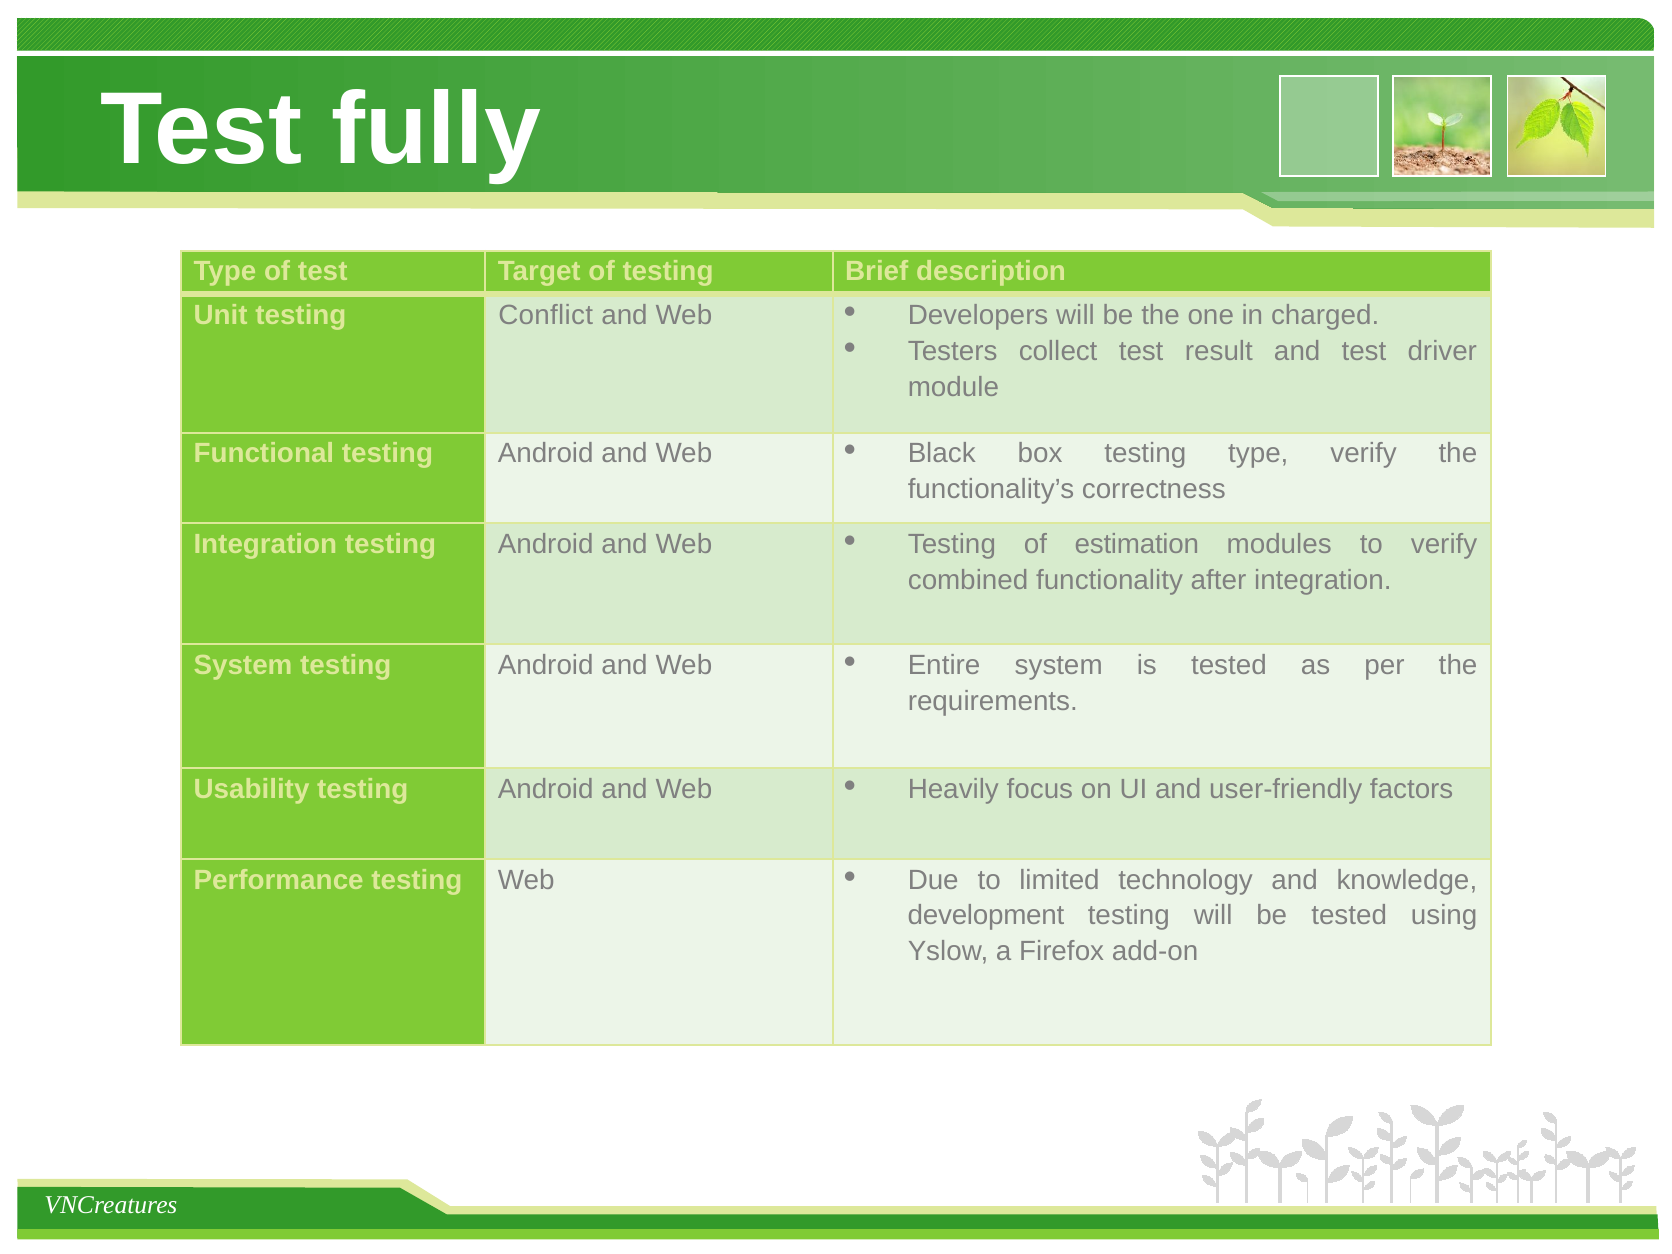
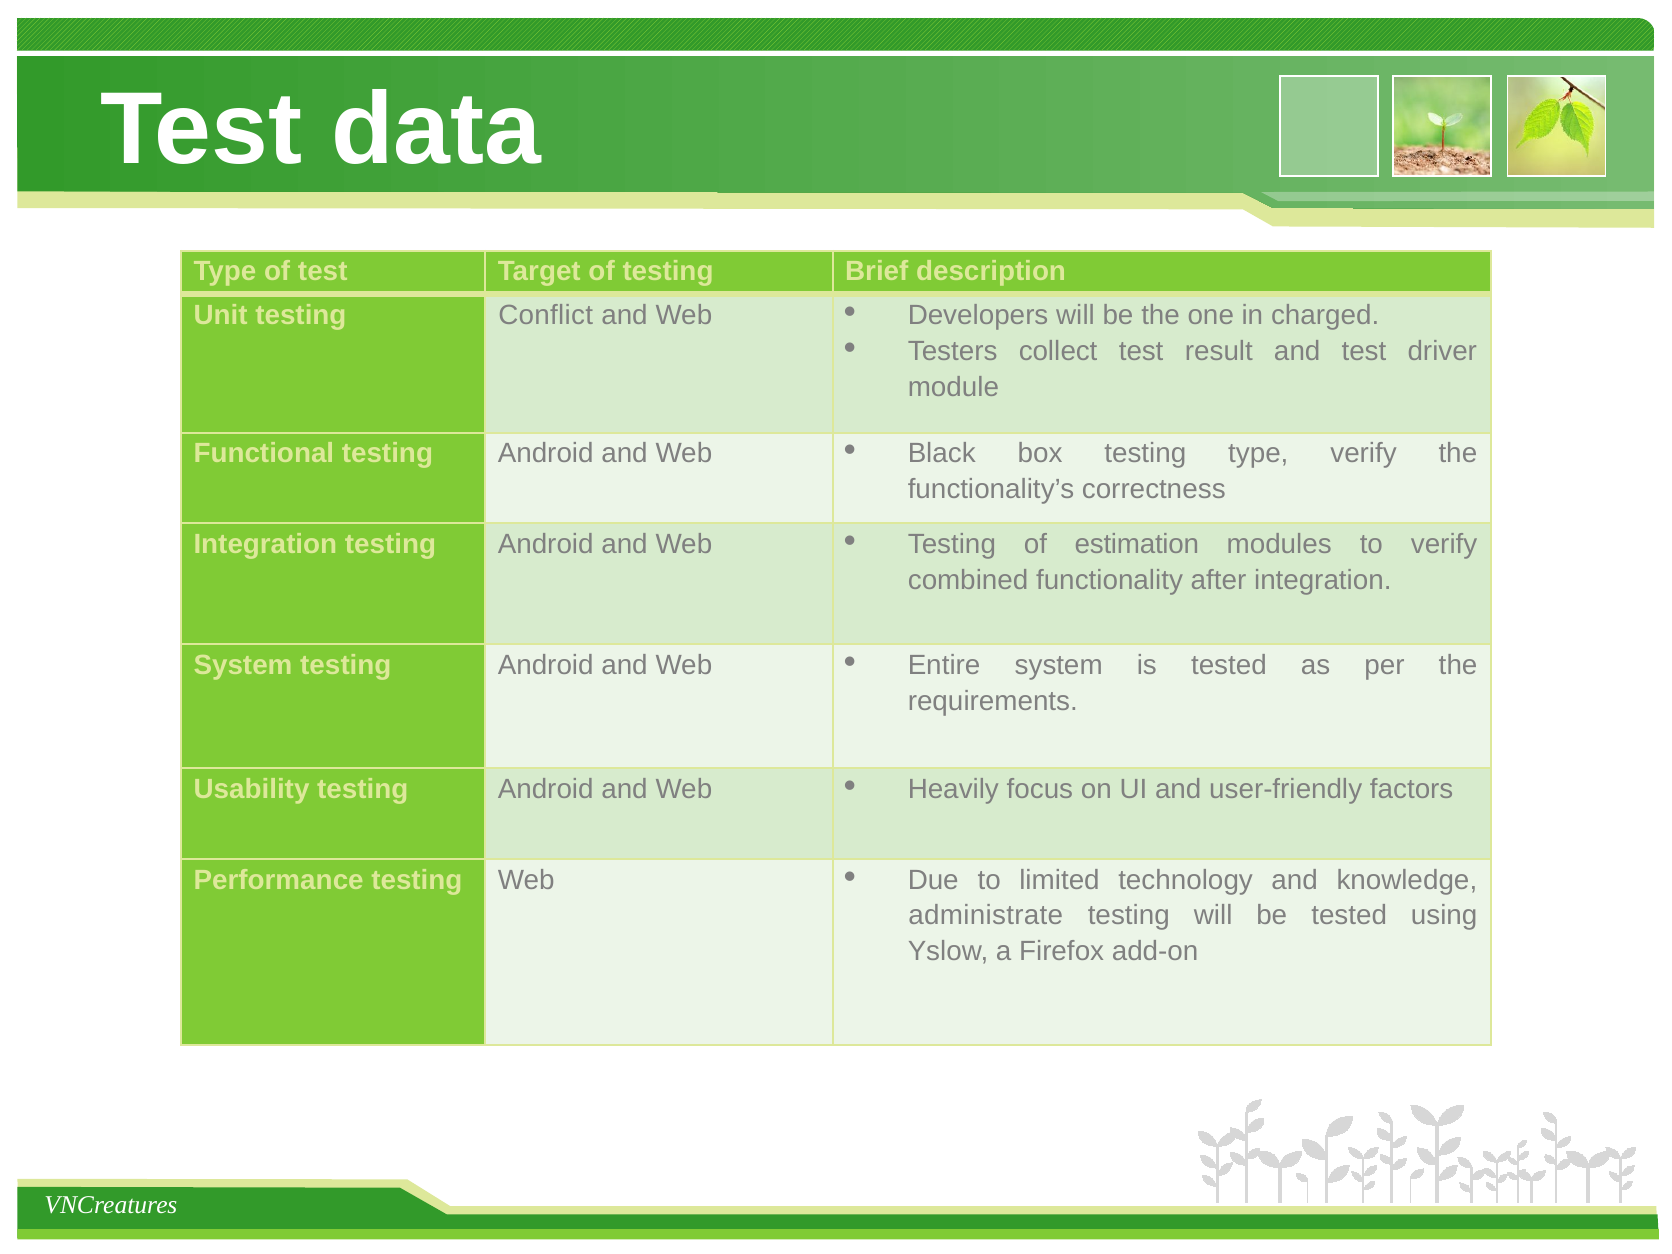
fully: fully -> data
development: development -> administrate
